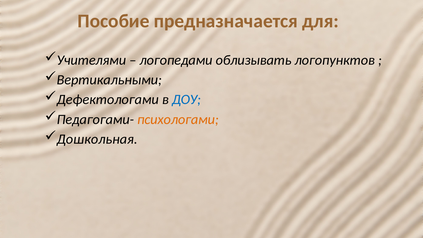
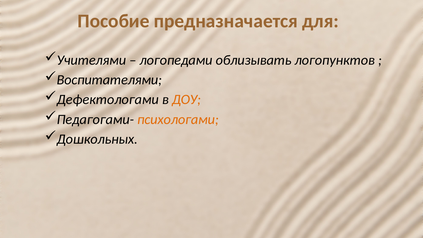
Вертикальными: Вертикальными -> Воспитателями
ДОУ colour: blue -> orange
Дошкольная: Дошкольная -> Дошкольных
